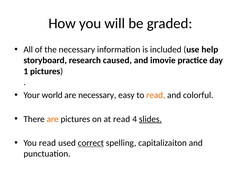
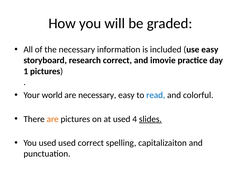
use help: help -> easy
research caused: caused -> correct
read at (156, 95) colour: orange -> blue
at read: read -> used
You read: read -> used
correct at (91, 143) underline: present -> none
